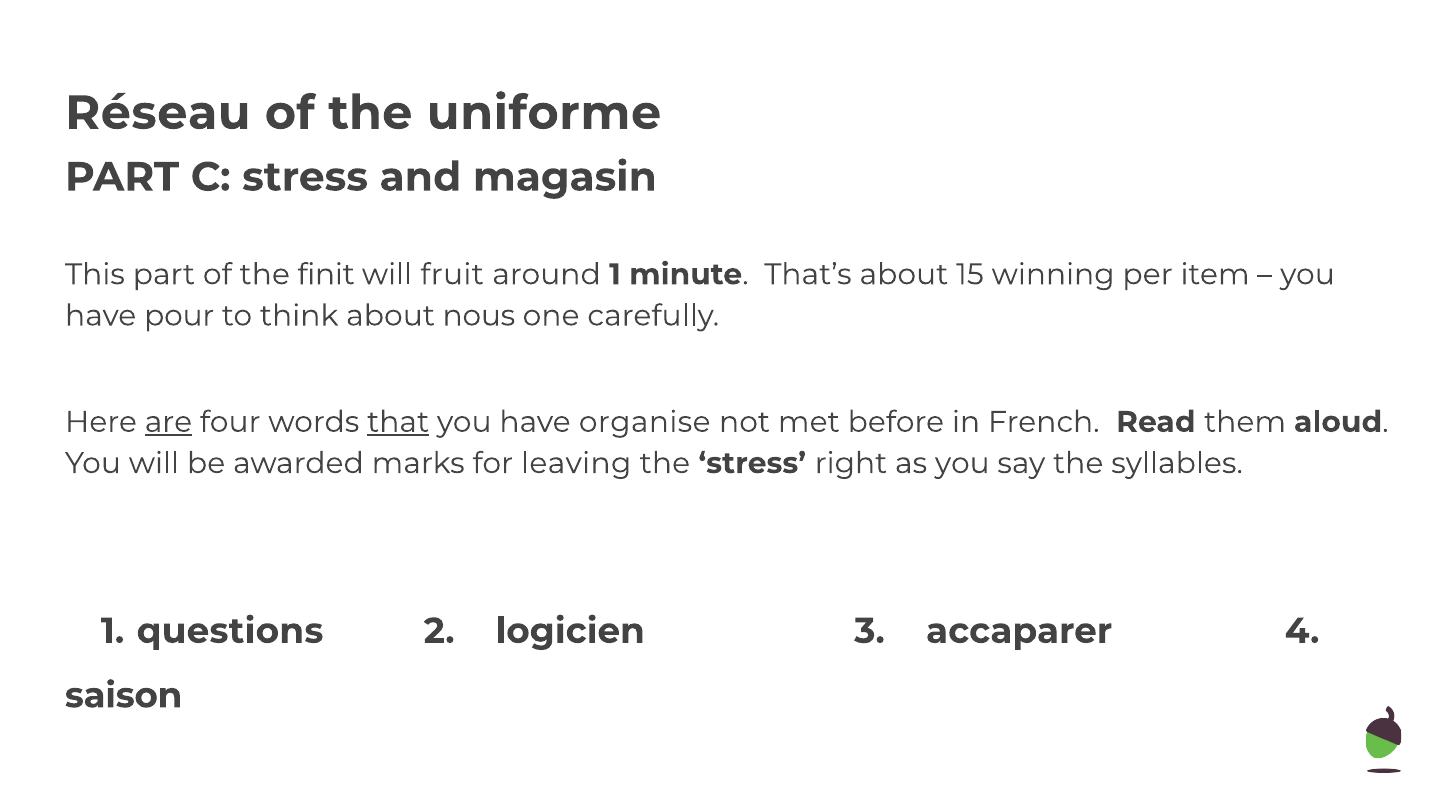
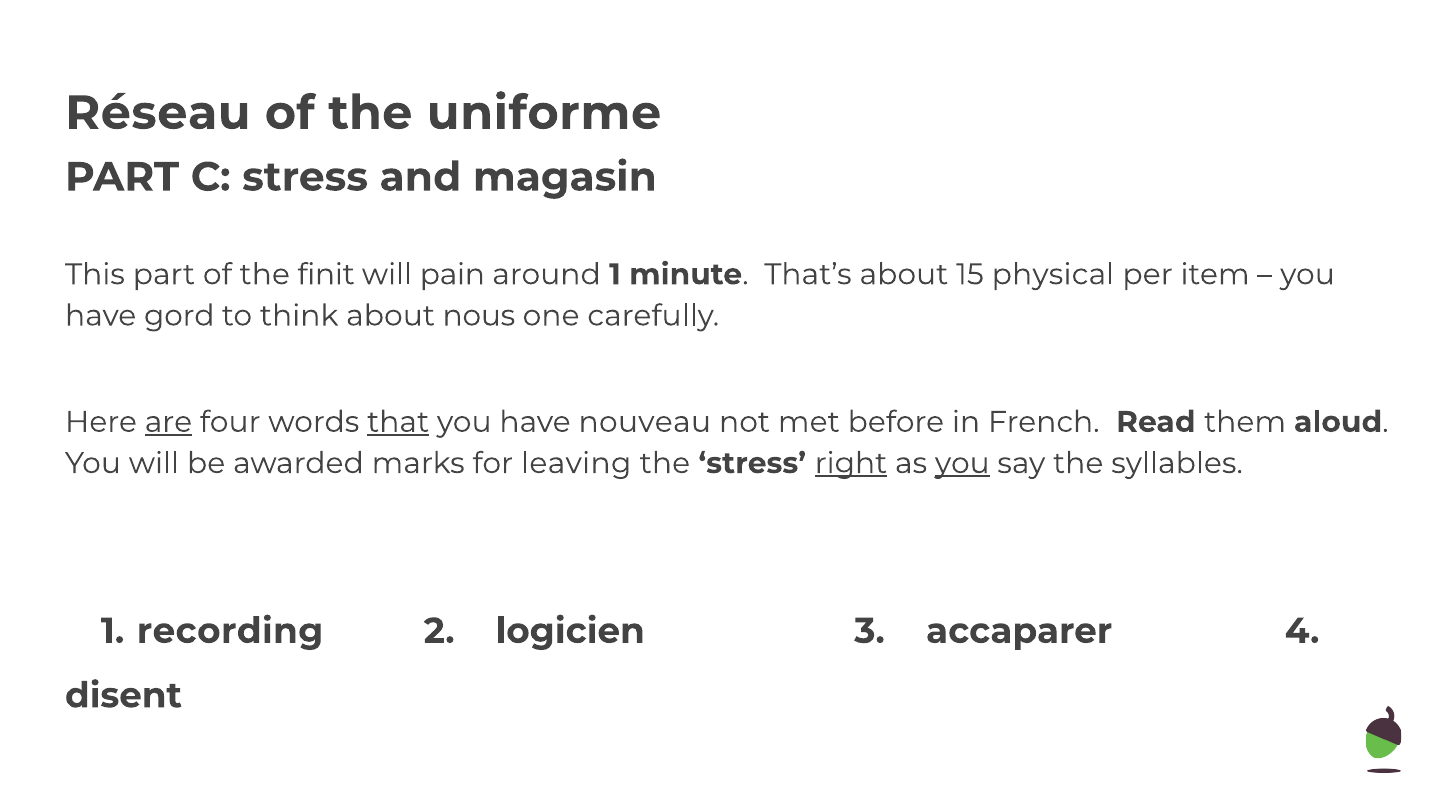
fruit: fruit -> pain
winning: winning -> physical
pour: pour -> gord
organise: organise -> nouveau
right underline: none -> present
you at (962, 463) underline: none -> present
questions: questions -> recording
saison: saison -> disent
